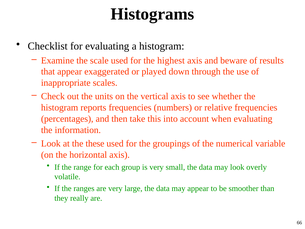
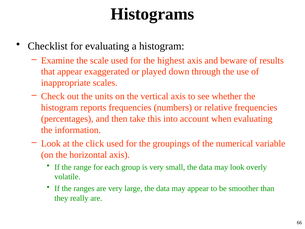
these: these -> click
